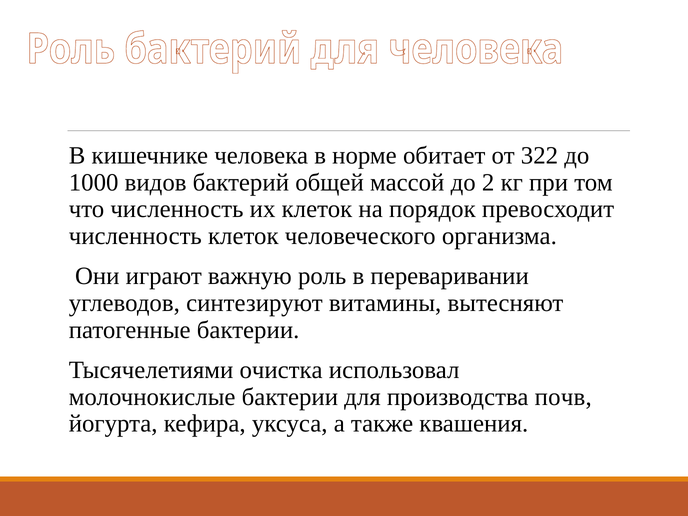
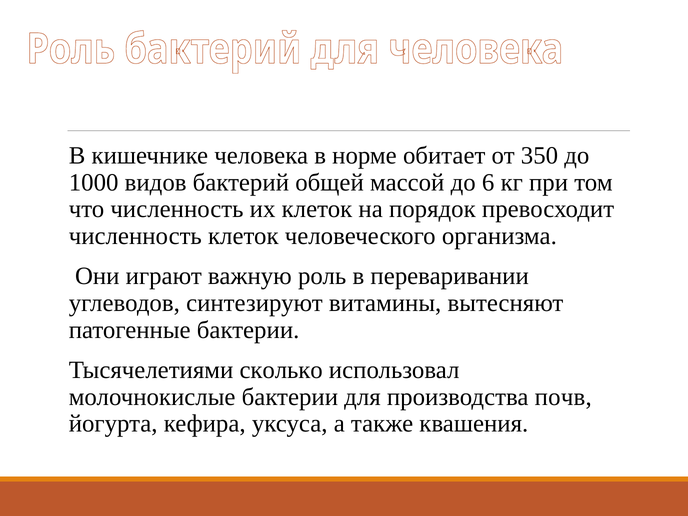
322: 322 -> 350
2: 2 -> 6
очистка: очистка -> сколько
